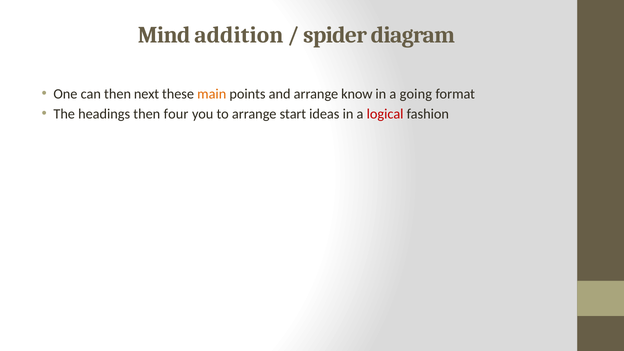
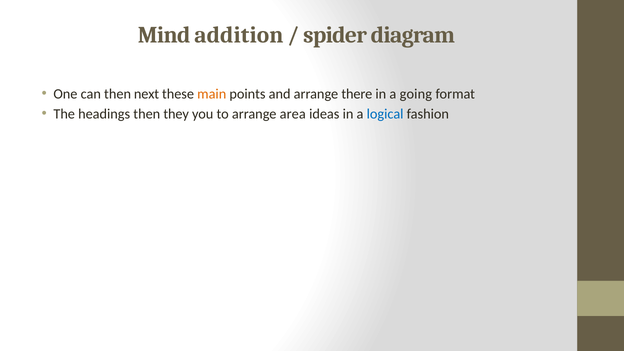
know: know -> there
four: four -> they
start: start -> area
logical colour: red -> blue
